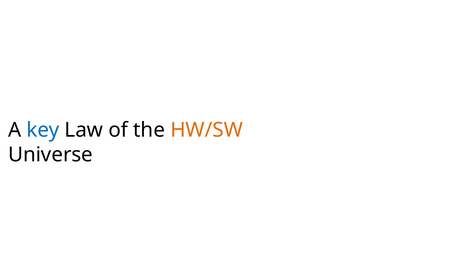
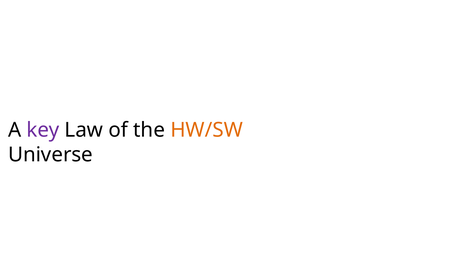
key colour: blue -> purple
